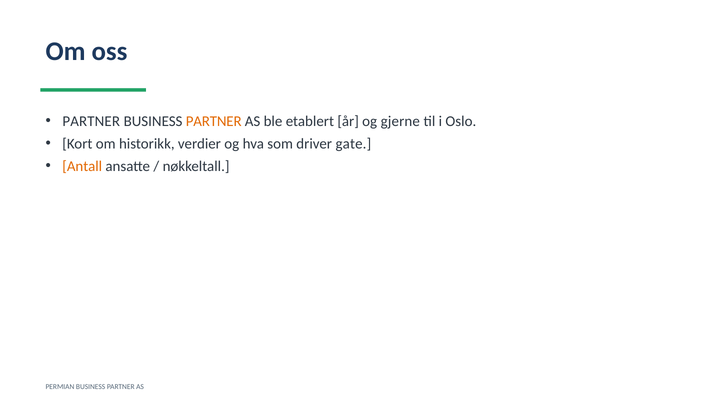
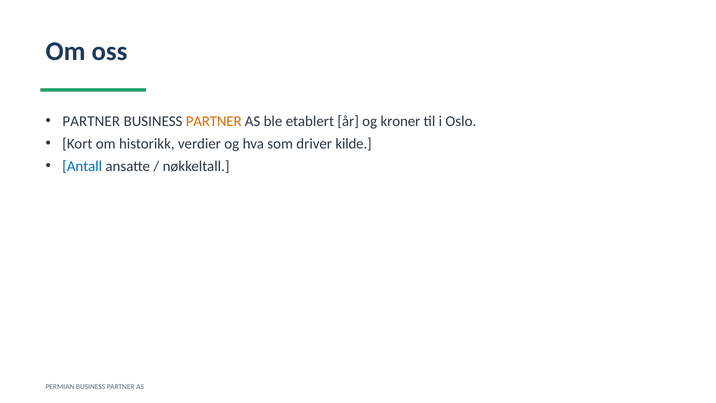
gjerne: gjerne -> kroner
gate: gate -> kilde
Antall colour: orange -> blue
